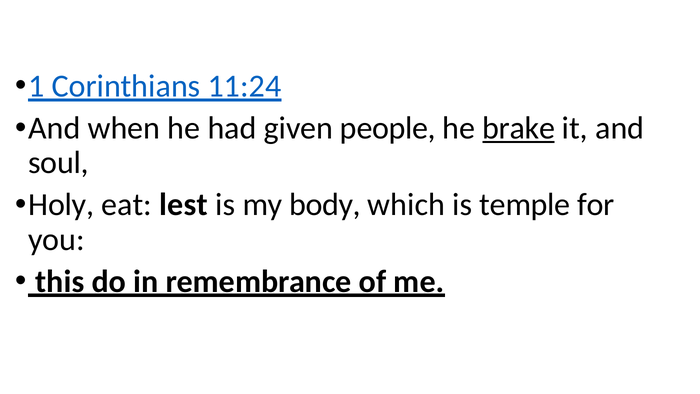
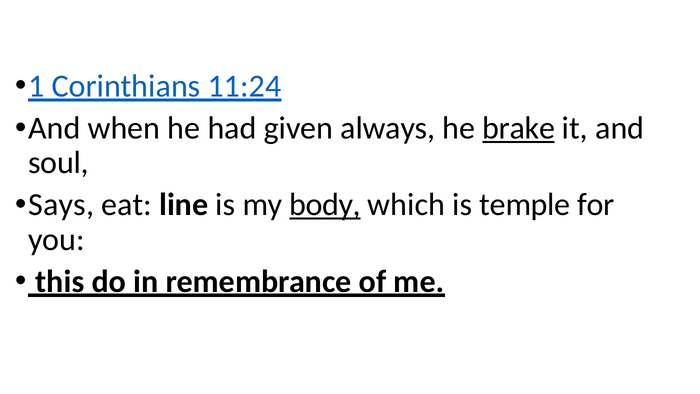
people: people -> always
Holy: Holy -> Says
lest: lest -> line
body underline: none -> present
